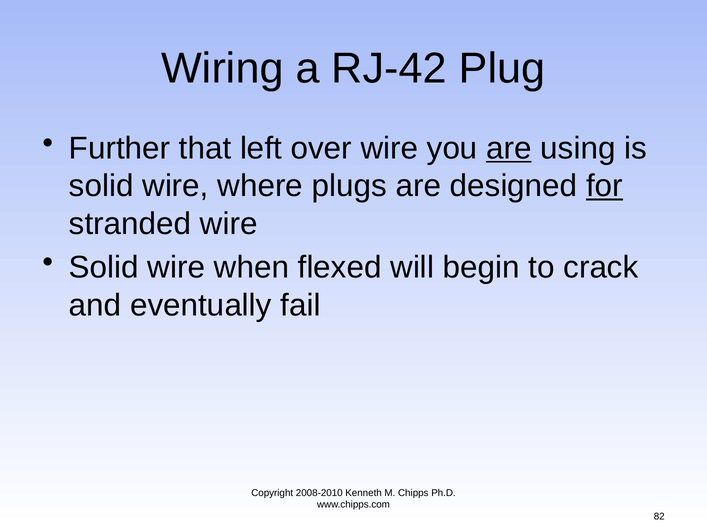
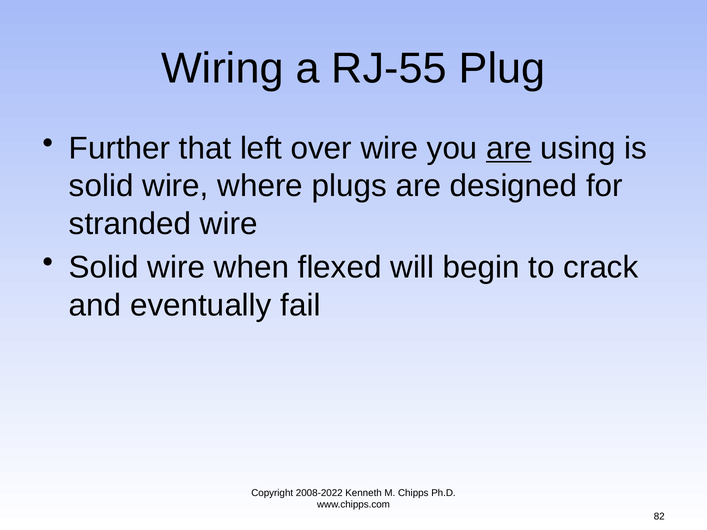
RJ-42: RJ-42 -> RJ-55
for underline: present -> none
2008-2010: 2008-2010 -> 2008-2022
